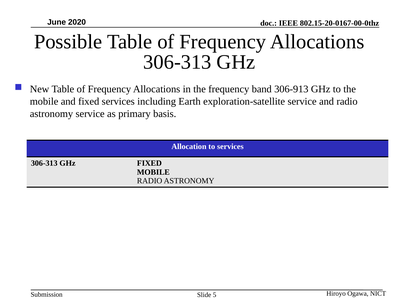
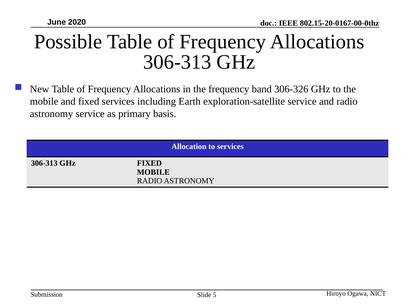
306-913: 306-913 -> 306-326
